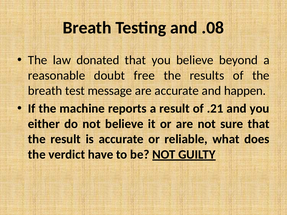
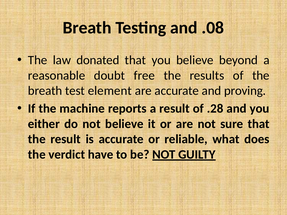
message: message -> element
happen: happen -> proving
.21: .21 -> .28
